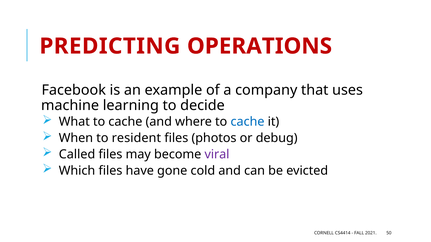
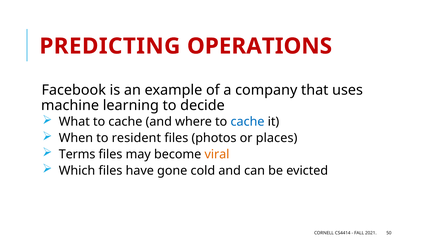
debug: debug -> places
Called: Called -> Terms
viral colour: purple -> orange
